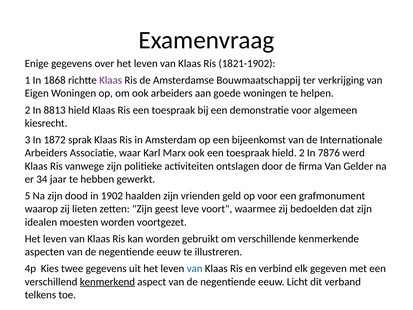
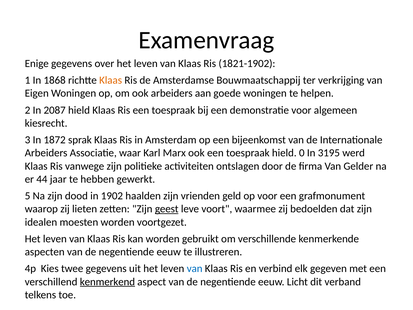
Klaas at (111, 80) colour: purple -> orange
8813: 8813 -> 2087
hield 2: 2 -> 0
7876: 7876 -> 3195
34: 34 -> 44
geest underline: none -> present
